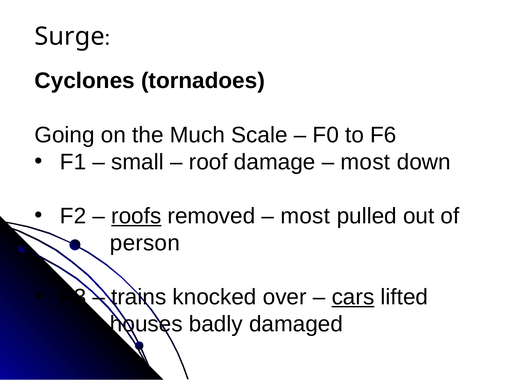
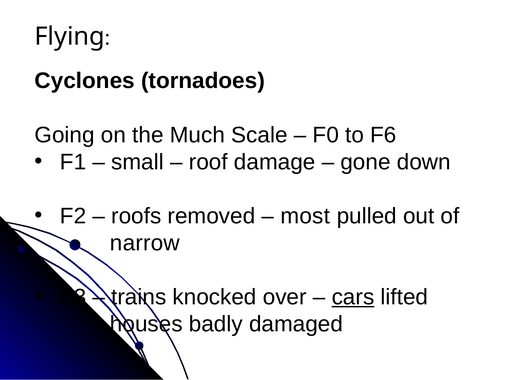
Surge: Surge -> Flying
most at (365, 162): most -> gone
roofs underline: present -> none
person: person -> narrow
